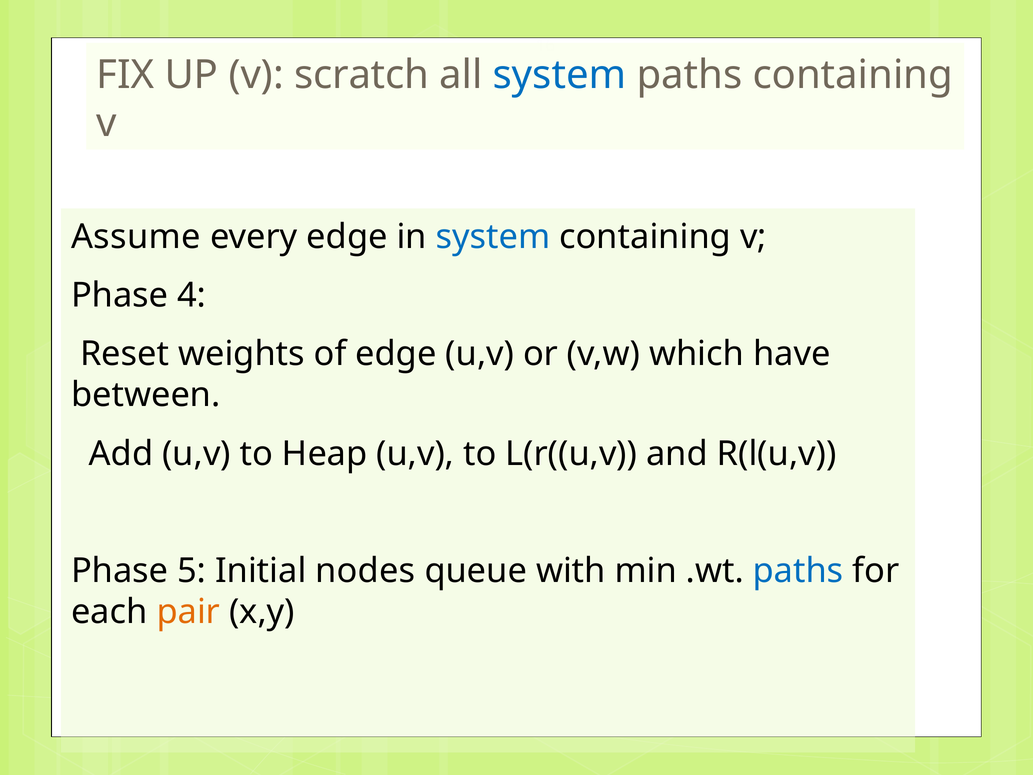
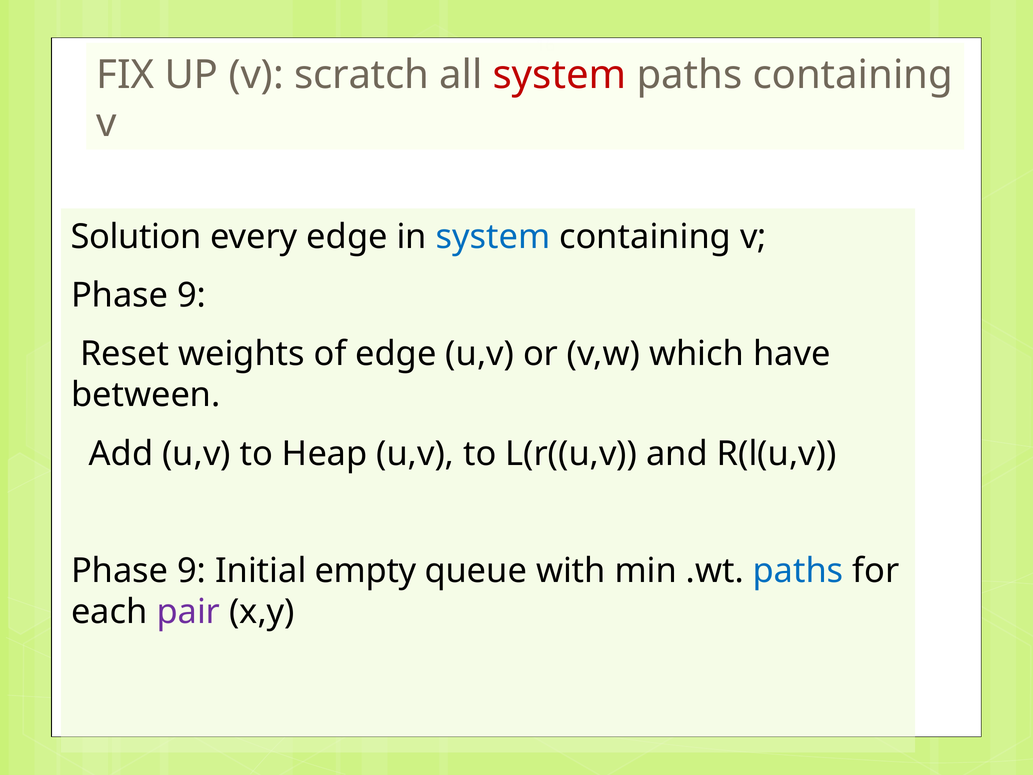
system at (560, 75) colour: blue -> red
Assume: Assume -> Solution
4 at (192, 295): 4 -> 9
5 at (192, 571): 5 -> 9
nodes: nodes -> empty
pair colour: orange -> purple
